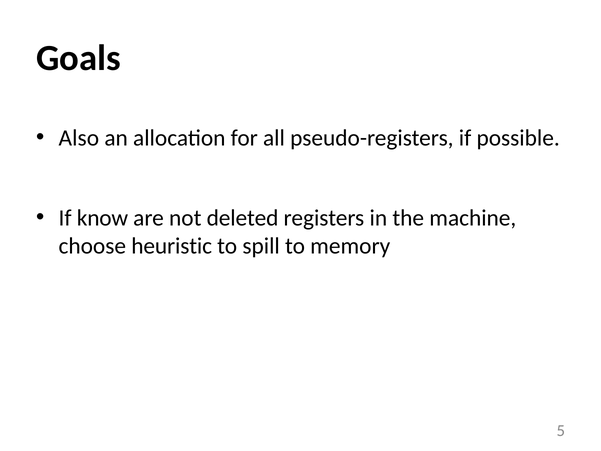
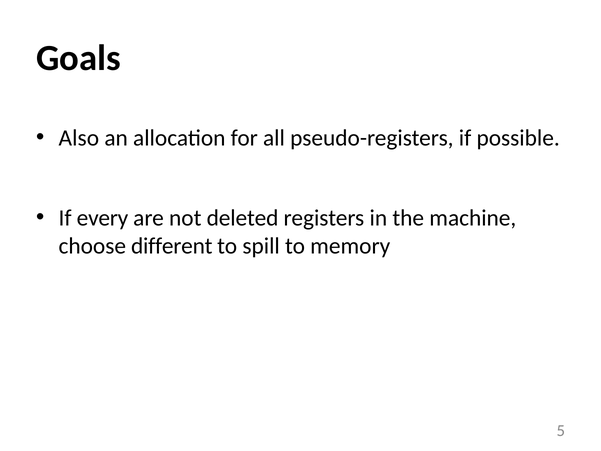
know: know -> every
heuristic: heuristic -> different
